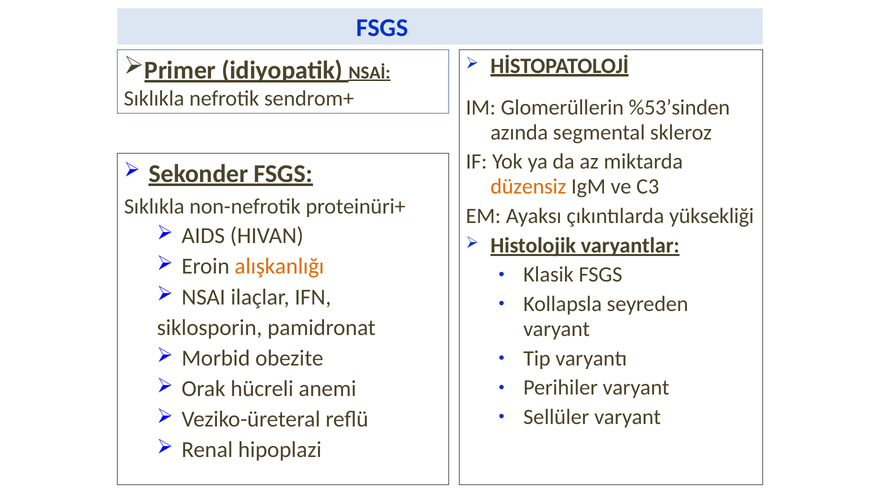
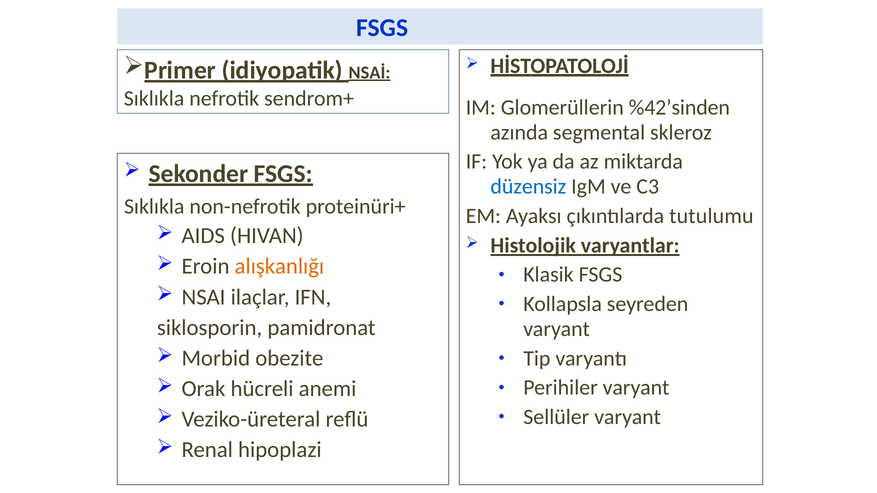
%53’sinden: %53’sinden -> %42’sinden
düzensiz colour: orange -> blue
yüksekliği: yüksekliği -> tutulumu
